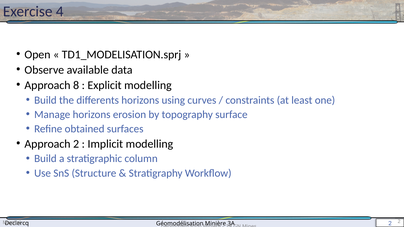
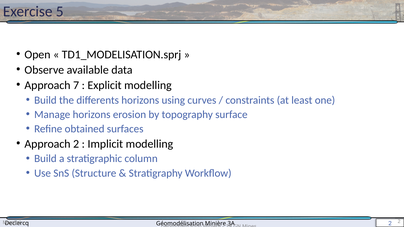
4: 4 -> 5
8: 8 -> 7
